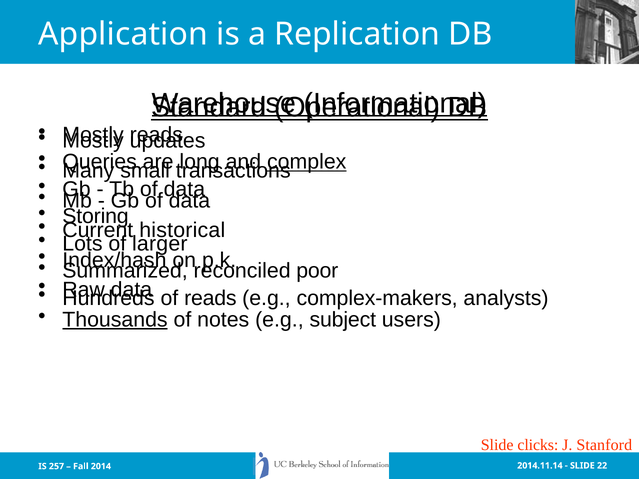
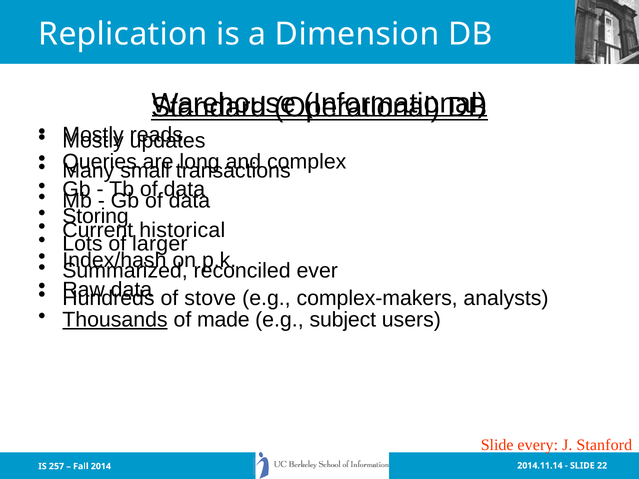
Application: Application -> Replication
Replication: Replication -> Dimension
complex underline: present -> none
poor: poor -> ever
of reads: reads -> stove
notes: notes -> made
clicks: clicks -> every
